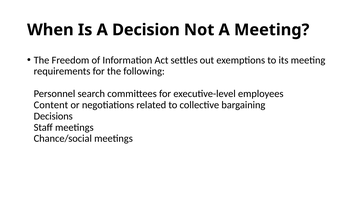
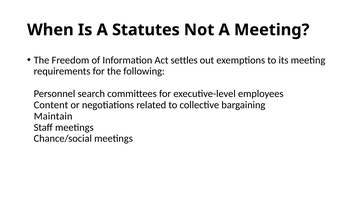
Decision: Decision -> Statutes
Decisions: Decisions -> Maintain
